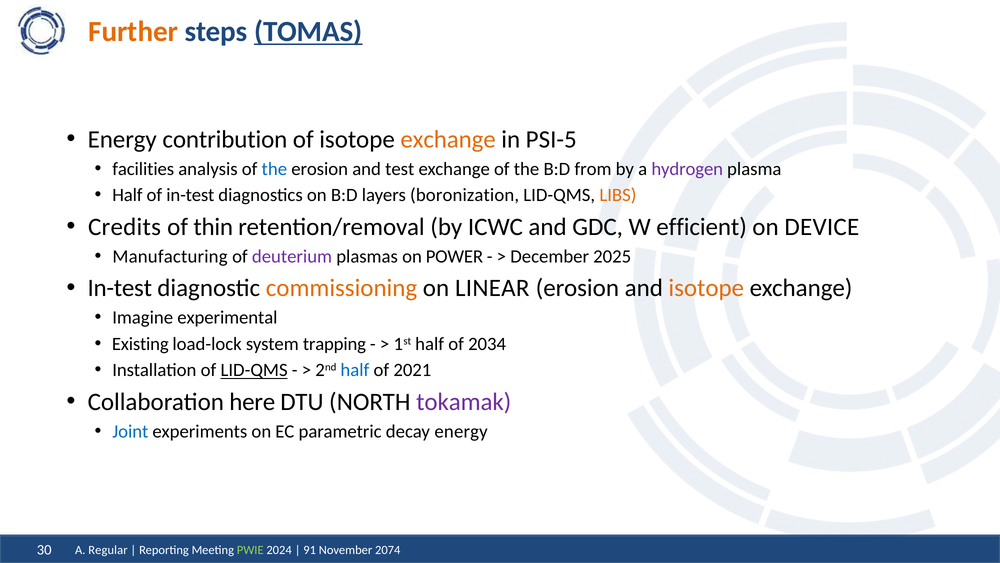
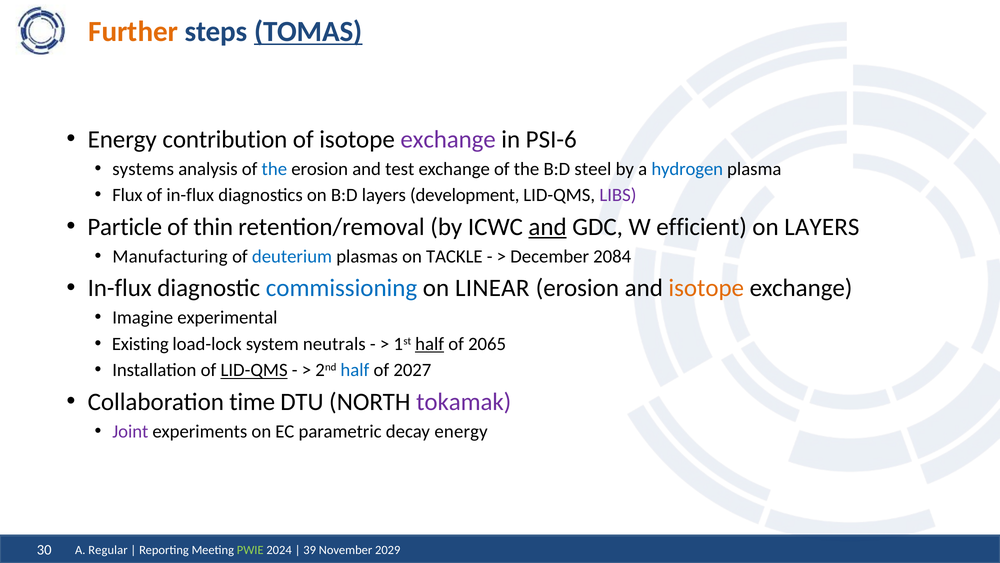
exchange at (448, 139) colour: orange -> purple
PSI-5: PSI-5 -> PSI-6
facilities: facilities -> systems
from: from -> steel
hydrogen colour: purple -> blue
Half at (127, 195): Half -> Flux
of in-test: in-test -> in-flux
boronization: boronization -> development
LIBS colour: orange -> purple
Credits: Credits -> Particle
and at (548, 227) underline: none -> present
on DEVICE: DEVICE -> LAYERS
deuterium colour: purple -> blue
POWER: POWER -> TACKLE
2025: 2025 -> 2084
In-test at (120, 288): In-test -> In-flux
commissioning colour: orange -> blue
trapping: trapping -> neutrals
half at (430, 344) underline: none -> present
2034: 2034 -> 2065
2021: 2021 -> 2027
here: here -> time
Joint colour: blue -> purple
91: 91 -> 39
2074: 2074 -> 2029
